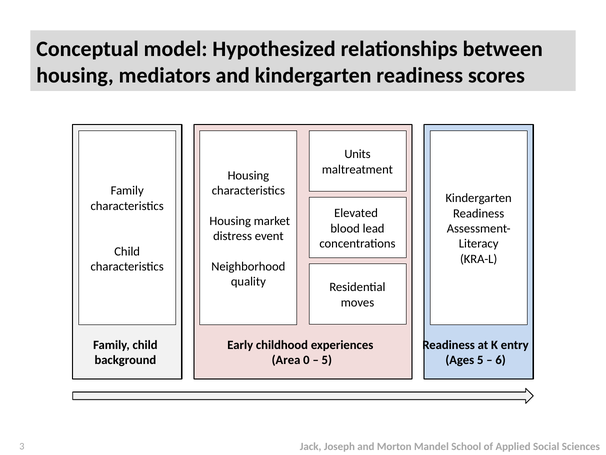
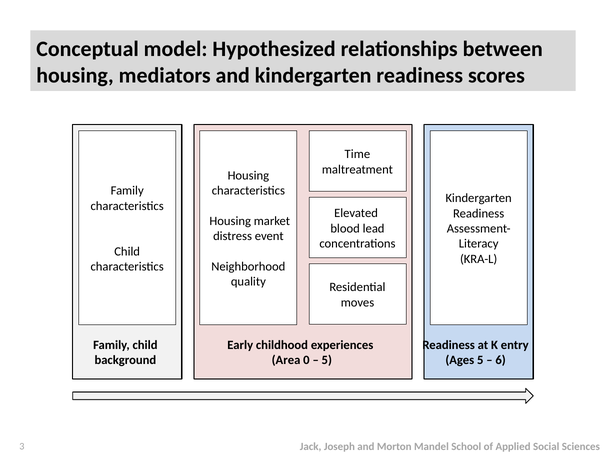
Units: Units -> Time
